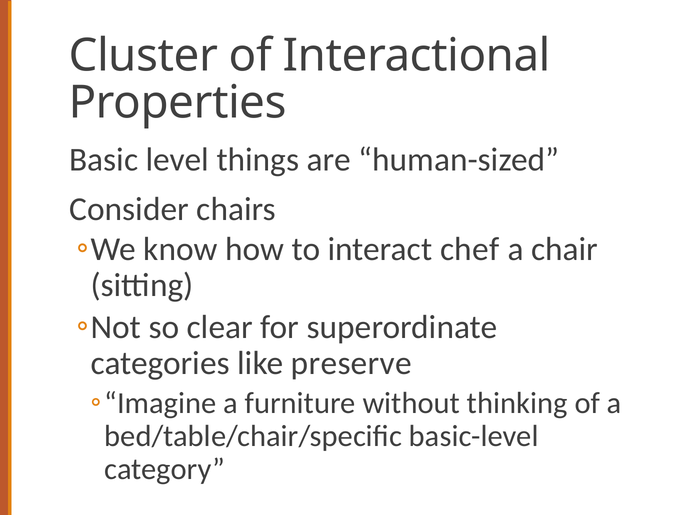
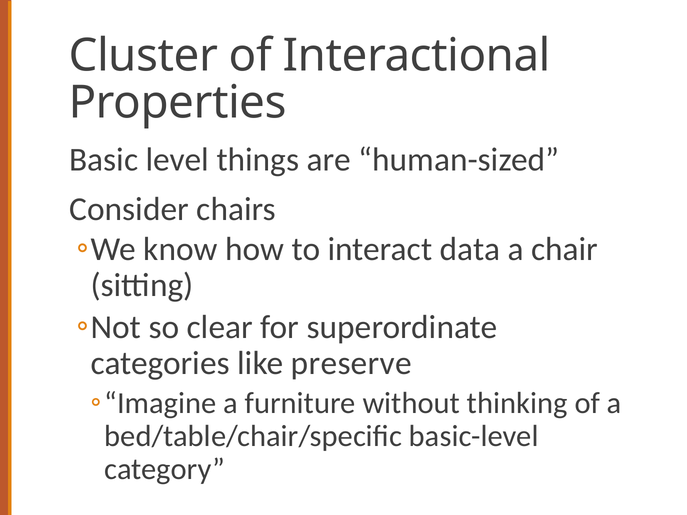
chef: chef -> data
